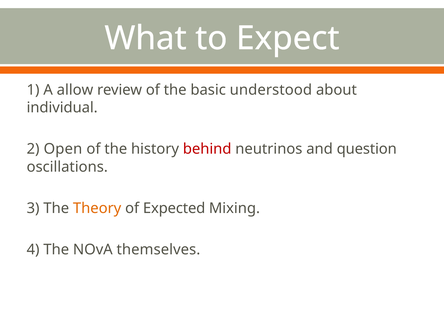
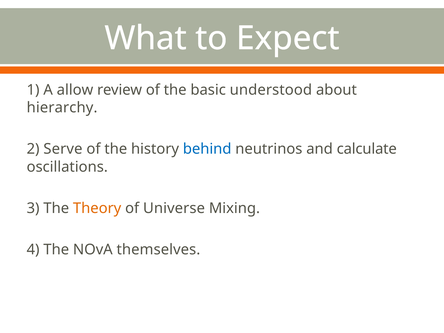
individual: individual -> hierarchy
Open: Open -> Serve
behind colour: red -> blue
question: question -> calculate
Expected: Expected -> Universe
